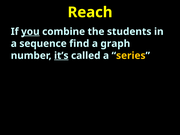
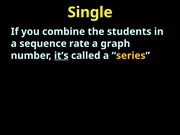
Reach: Reach -> Single
you underline: present -> none
find: find -> rate
